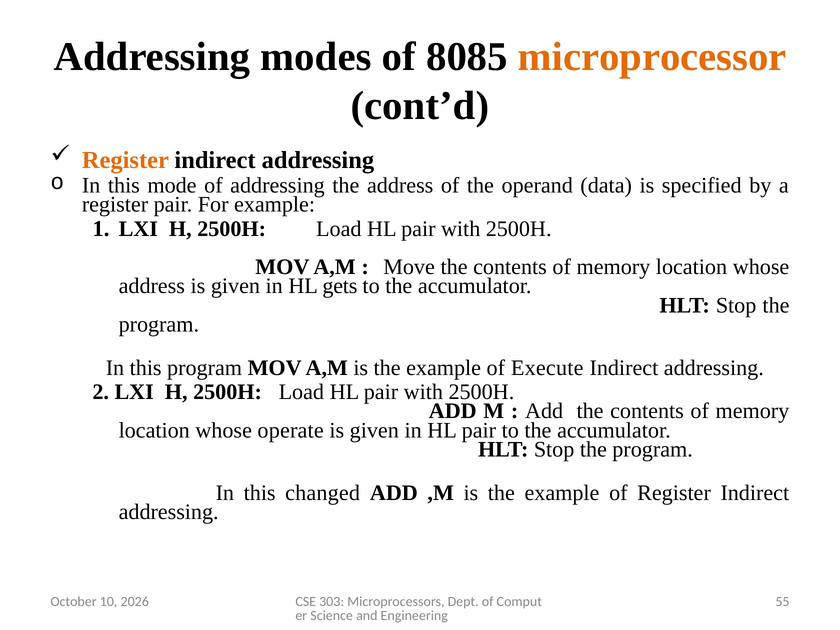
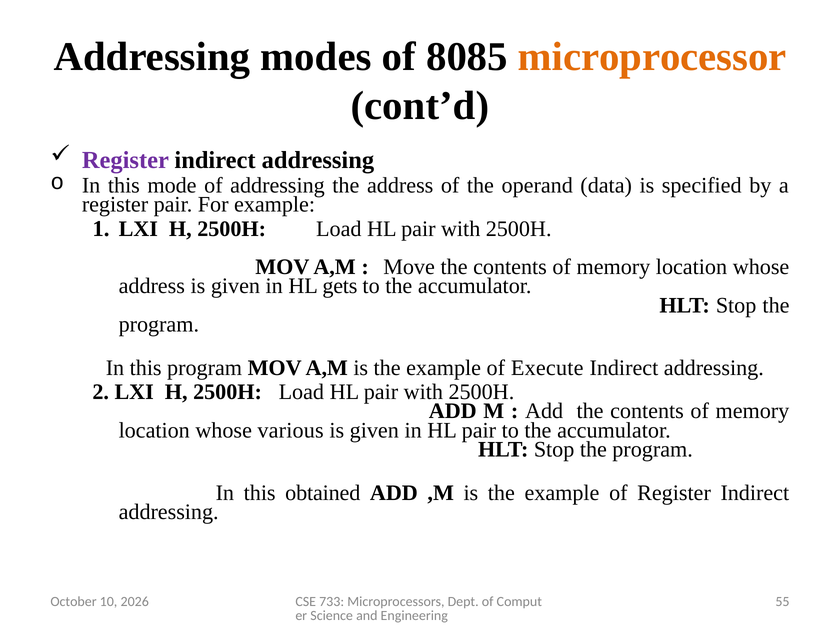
Register at (125, 160) colour: orange -> purple
operate: operate -> various
changed: changed -> obtained
303: 303 -> 733
